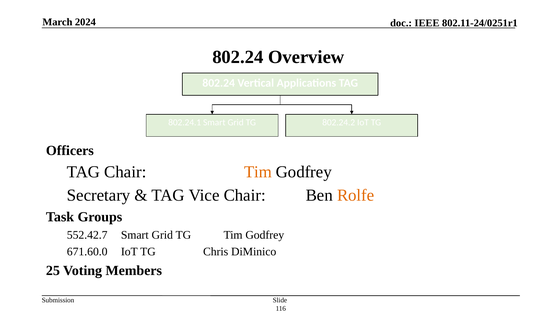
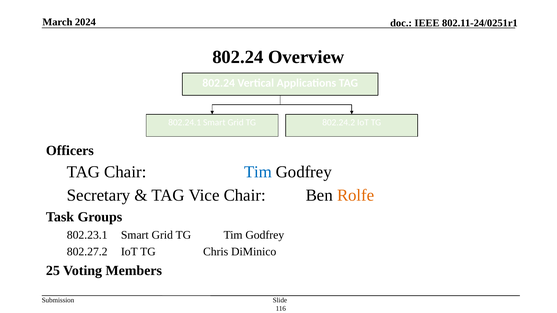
Tim at (258, 172) colour: orange -> blue
552.42.7: 552.42.7 -> 802.23.1
671.60.0: 671.60.0 -> 802.27.2
